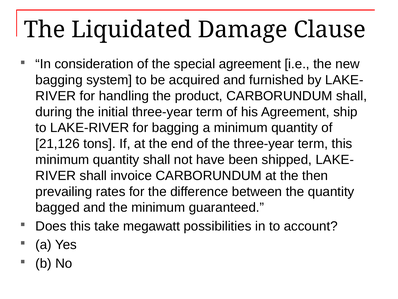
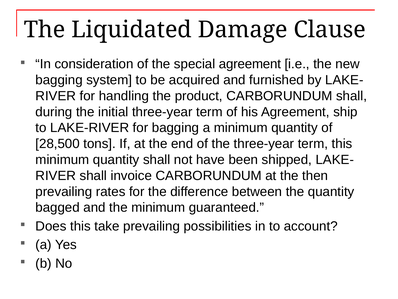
21,126: 21,126 -> 28,500
take megawatt: megawatt -> prevailing
